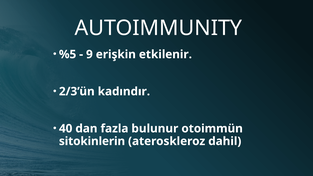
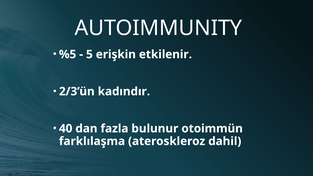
9: 9 -> 5
sitokinlerin: sitokinlerin -> farklılaşma
